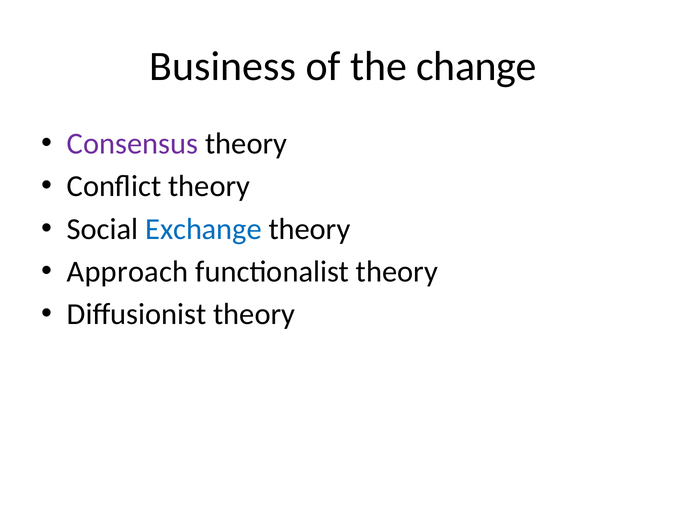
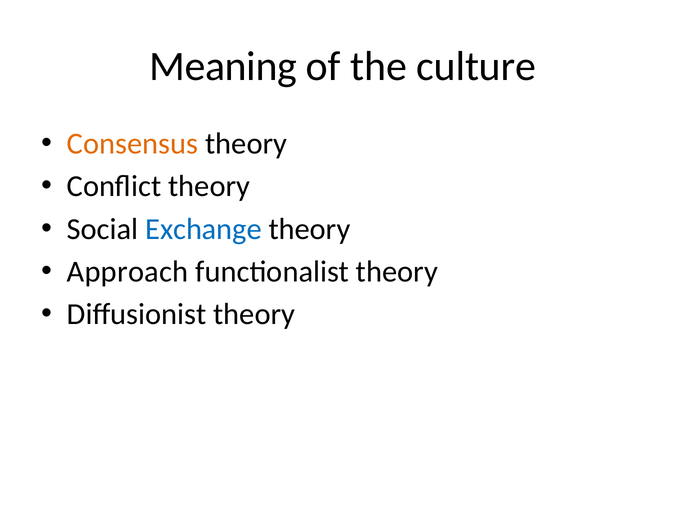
Business: Business -> Meaning
change: change -> culture
Consensus colour: purple -> orange
